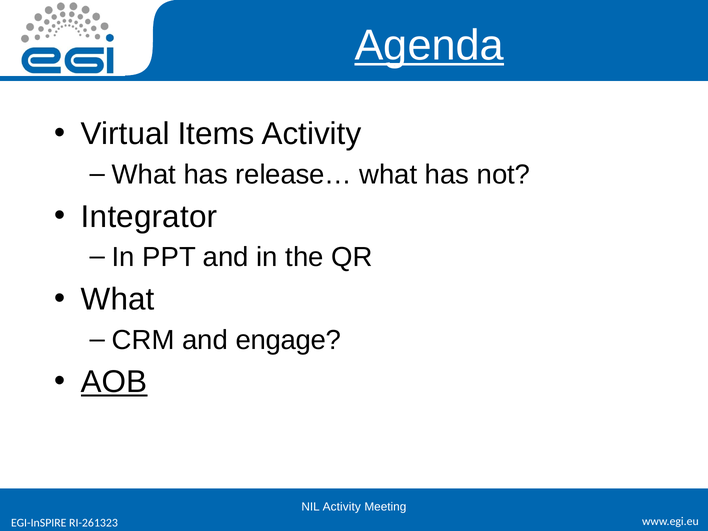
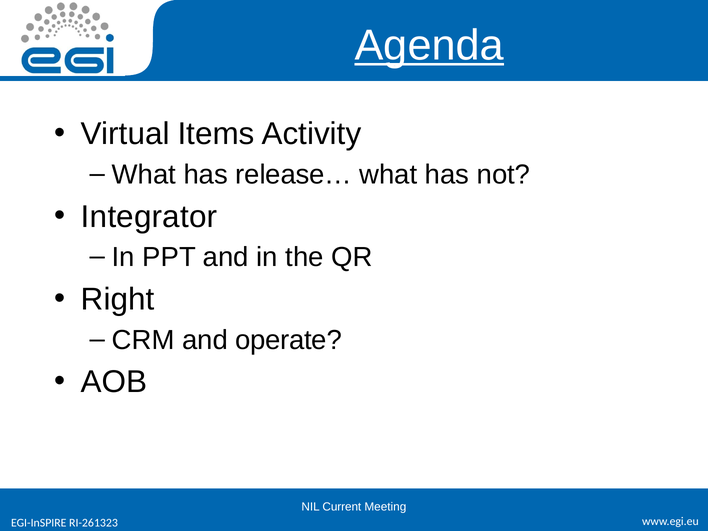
What at (118, 299): What -> Right
engage: engage -> operate
AOB underline: present -> none
NIL Activity: Activity -> Current
